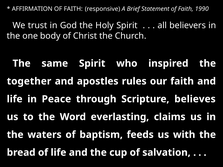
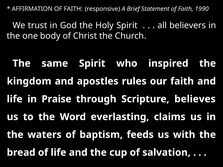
together: together -> kingdom
Peace: Peace -> Praise
